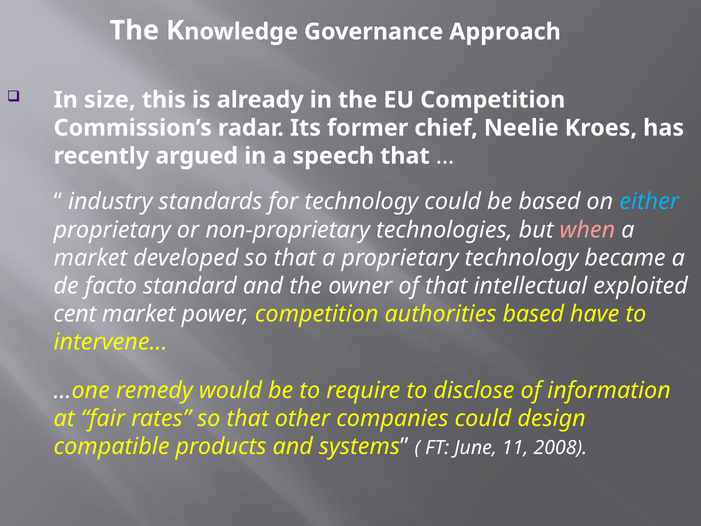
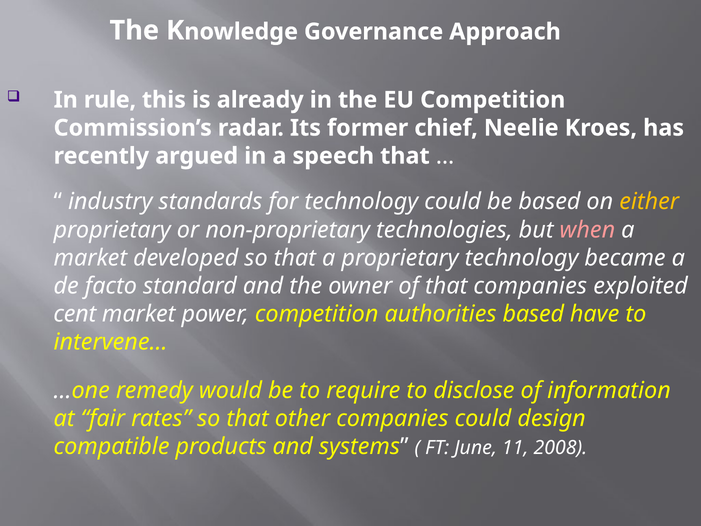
size: size -> rule
either colour: light blue -> yellow
that intellectual: intellectual -> companies
